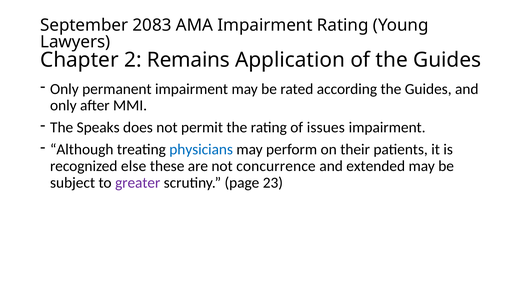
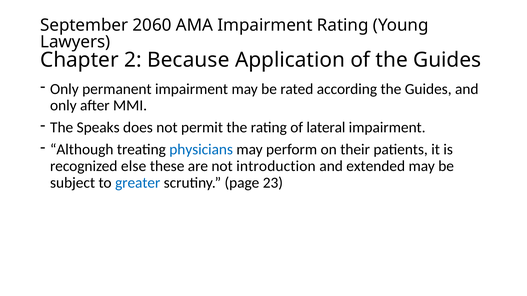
2083: 2083 -> 2060
Remains: Remains -> Because
issues: issues -> lateral
concurrence: concurrence -> introduction
greater colour: purple -> blue
